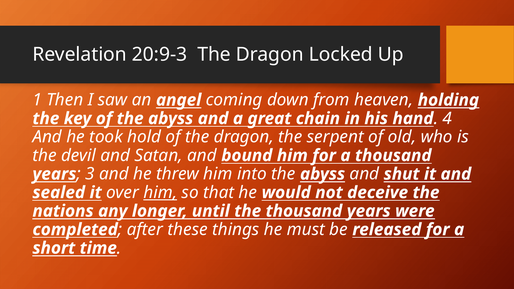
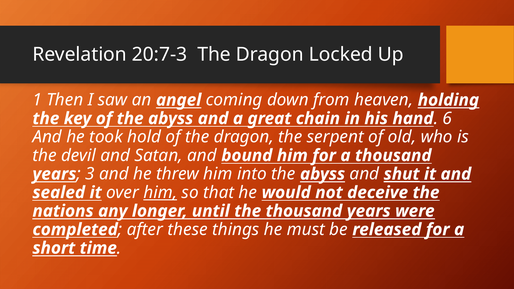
20:9-3: 20:9-3 -> 20:7-3
4: 4 -> 6
shut underline: none -> present
